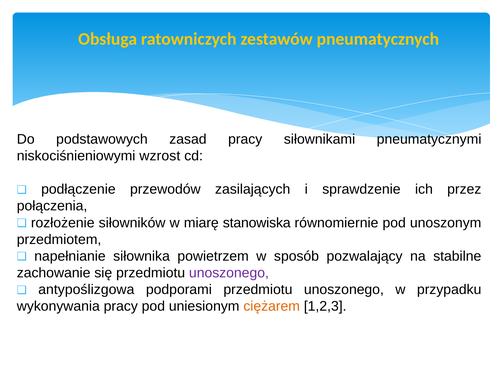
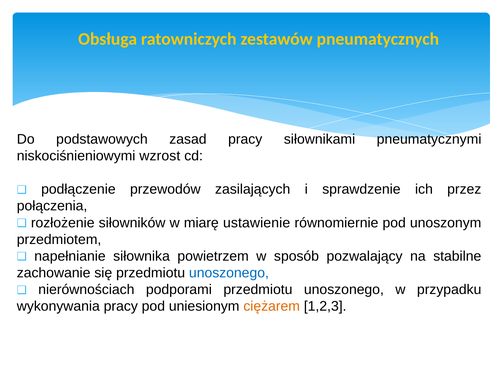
stanowiska: stanowiska -> ustawienie
unoszonego at (229, 273) colour: purple -> blue
antypoślizgowa: antypoślizgowa -> nierównościach
